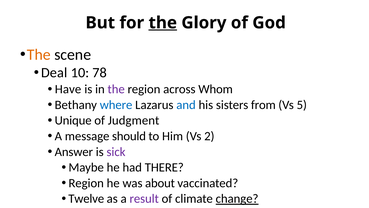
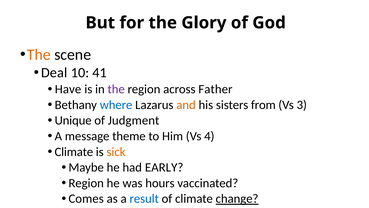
the at (163, 23) underline: present -> none
78: 78 -> 41
Whom: Whom -> Father
and colour: blue -> orange
5: 5 -> 3
should: should -> theme
2: 2 -> 4
Answer at (74, 152): Answer -> Climate
sick colour: purple -> orange
THERE: THERE -> EARLY
about: about -> hours
Twelve: Twelve -> Comes
result colour: purple -> blue
